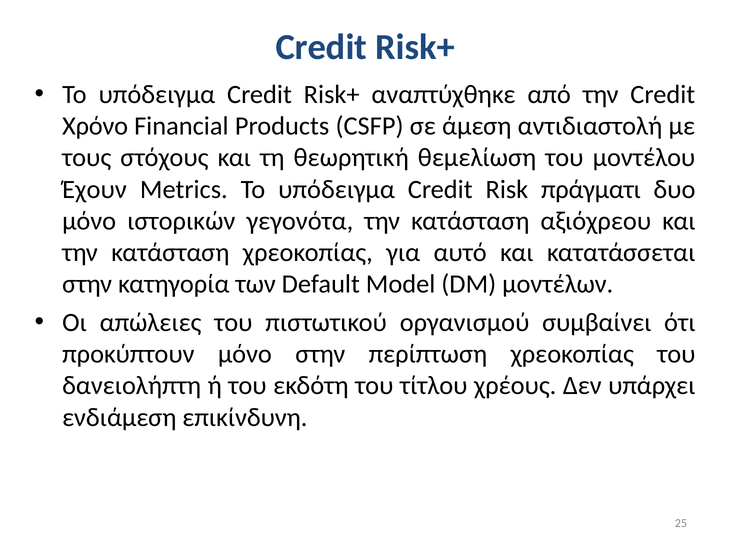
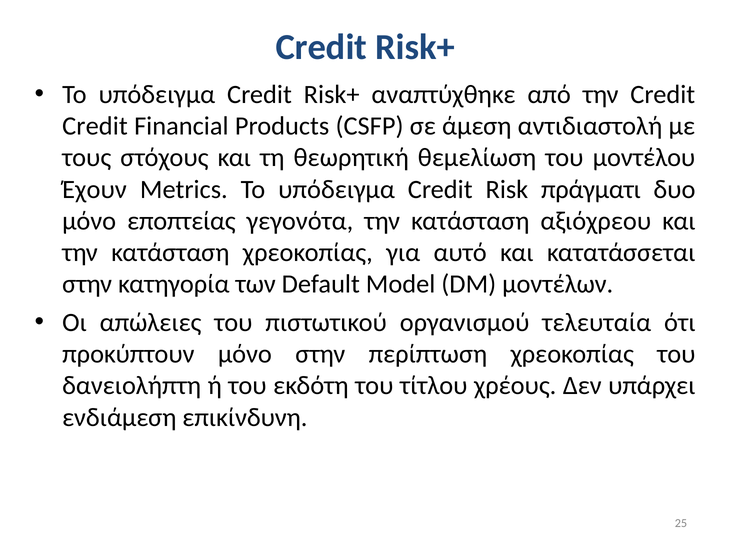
Χρόνο at (95, 126): Χρόνο -> Credit
ιστορικών: ιστορικών -> εποπτείας
συμβαίνει: συμβαίνει -> τελευταία
